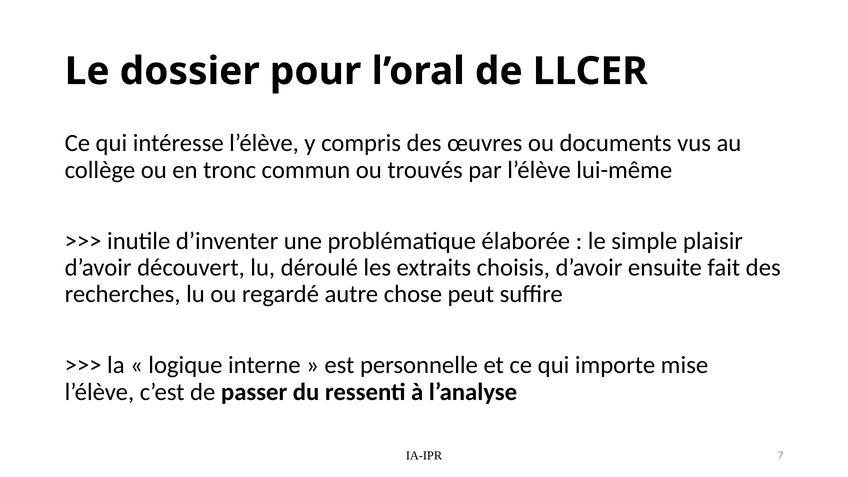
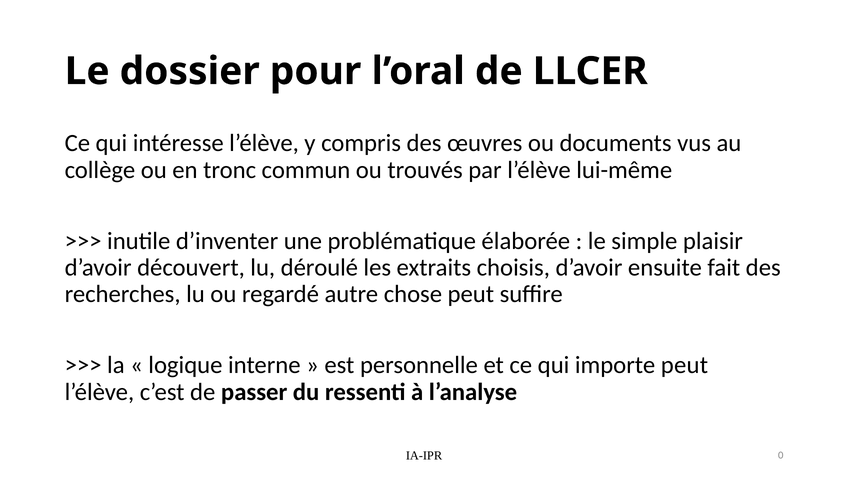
importe mise: mise -> peut
7: 7 -> 0
